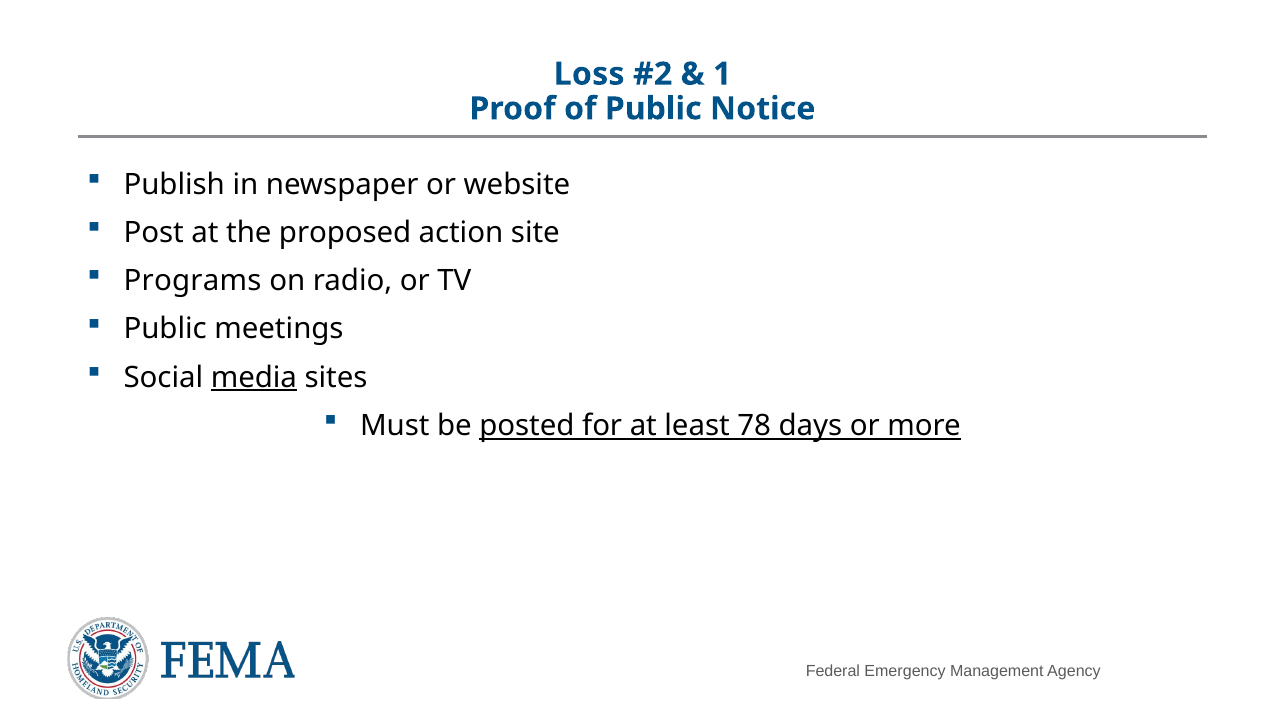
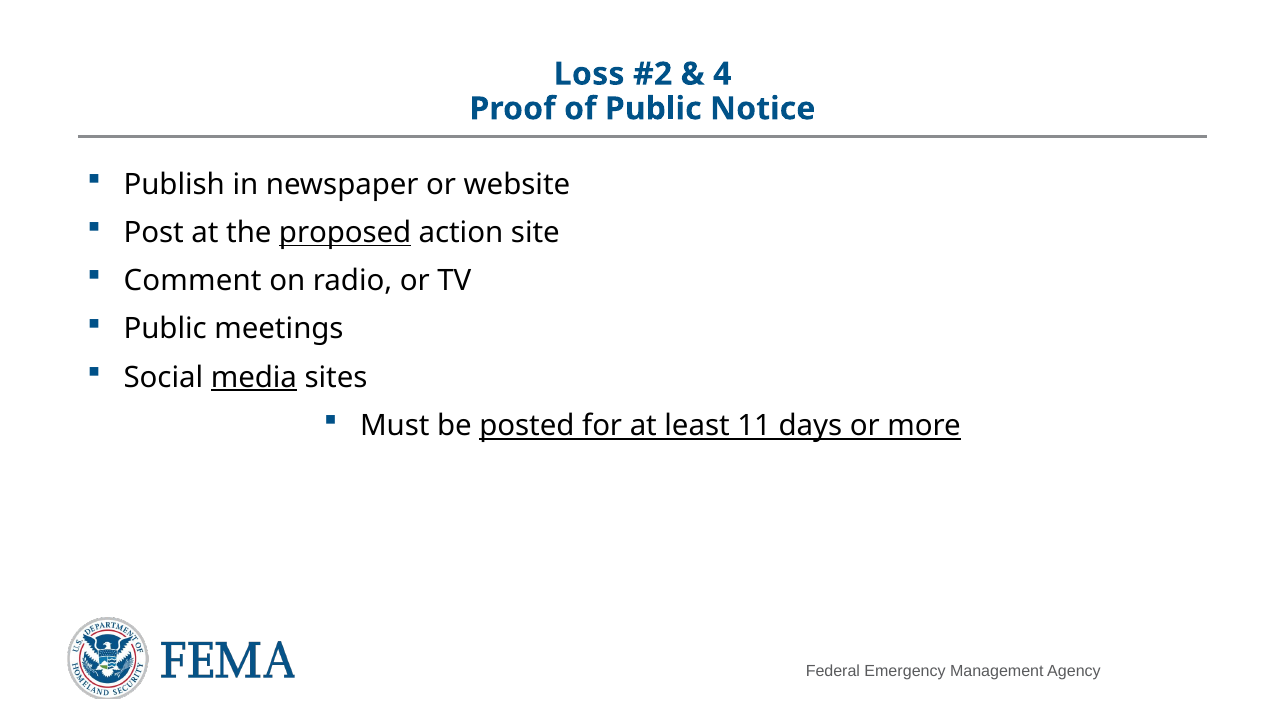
1: 1 -> 4
proposed underline: none -> present
Programs: Programs -> Comment
78: 78 -> 11
